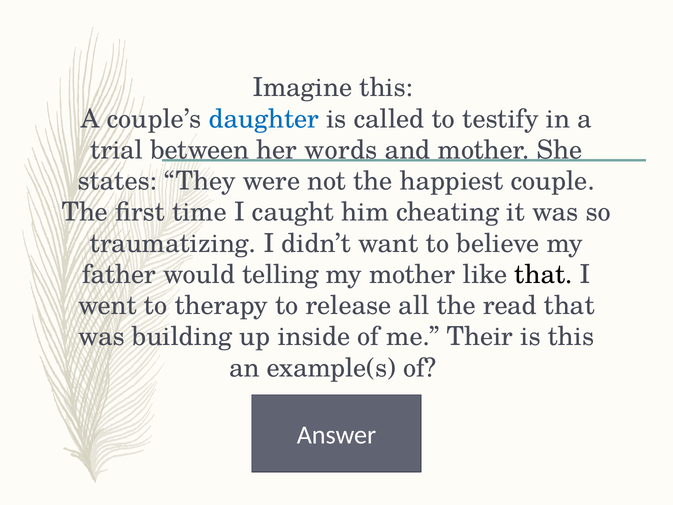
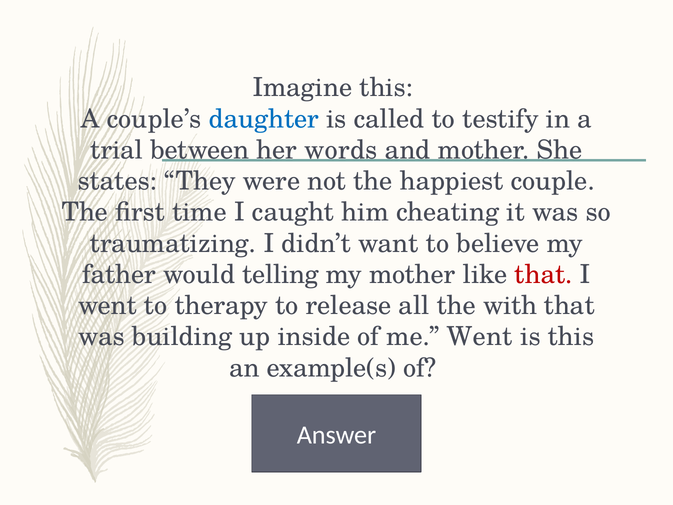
that at (543, 274) colour: black -> red
read: read -> with
me Their: Their -> Went
